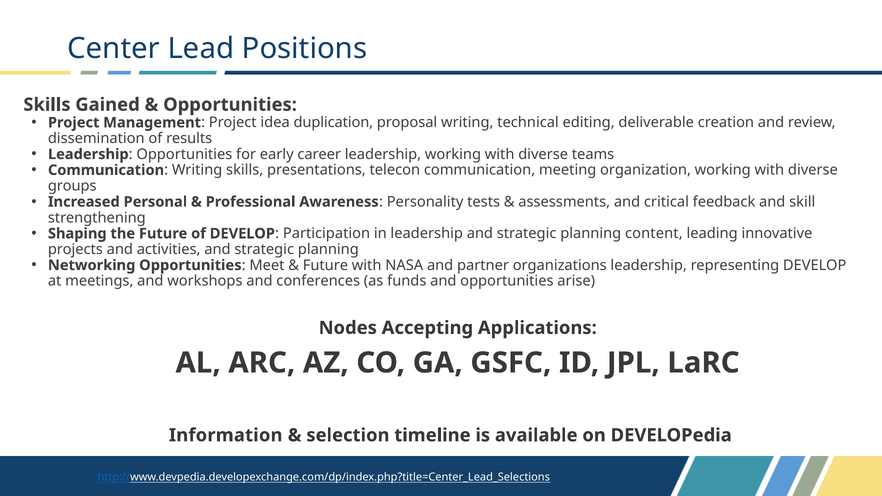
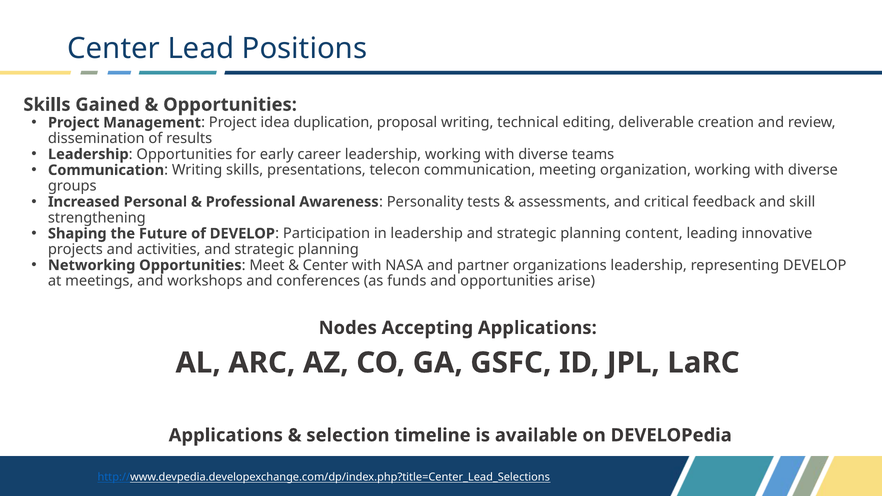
Future at (325, 265): Future -> Center
Information at (226, 435): Information -> Applications
